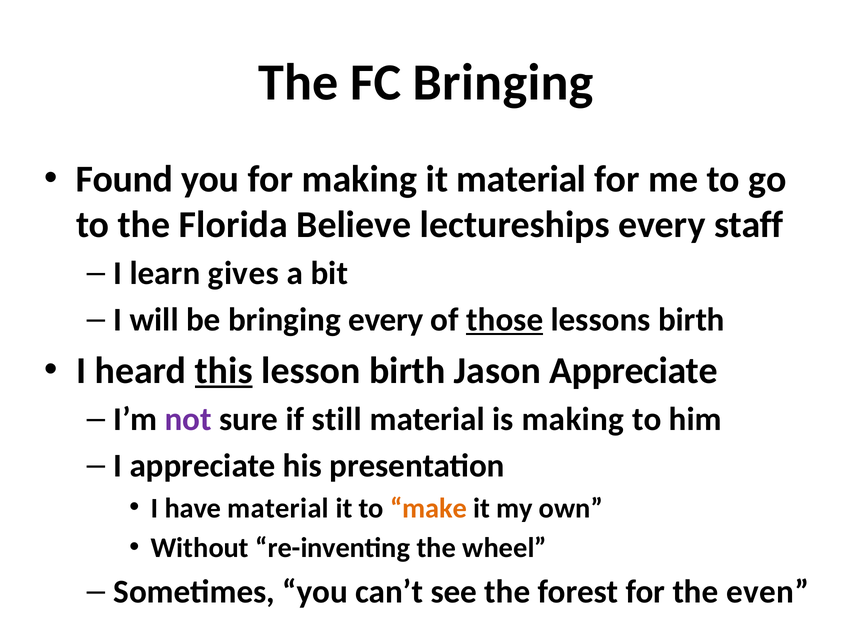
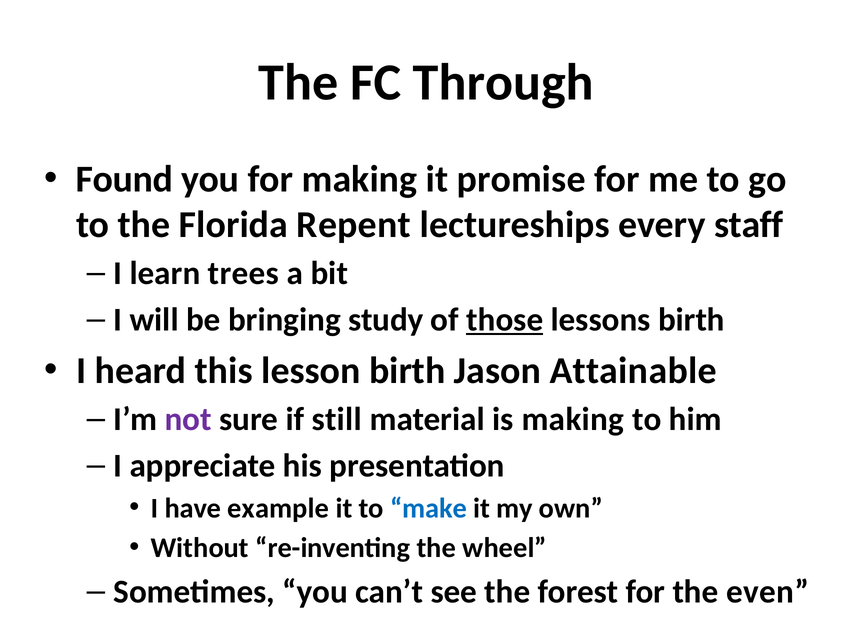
FC Bringing: Bringing -> Through
it material: material -> promise
Believe: Believe -> Repent
gives: gives -> trees
bringing every: every -> study
this underline: present -> none
Jason Appreciate: Appreciate -> Attainable
have material: material -> example
make colour: orange -> blue
